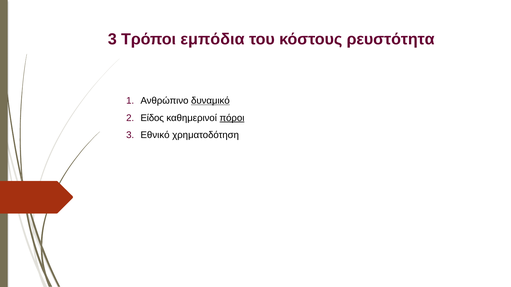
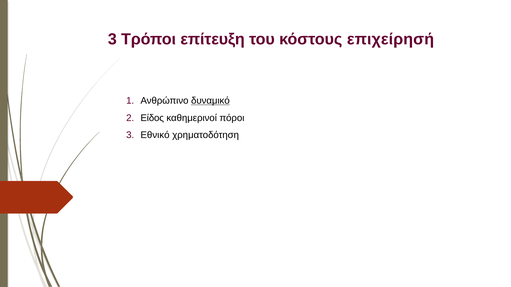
εμπόδια: εμπόδια -> επίτευξη
ρευστότητα: ρευστότητα -> επιχείρησή
πόροι underline: present -> none
